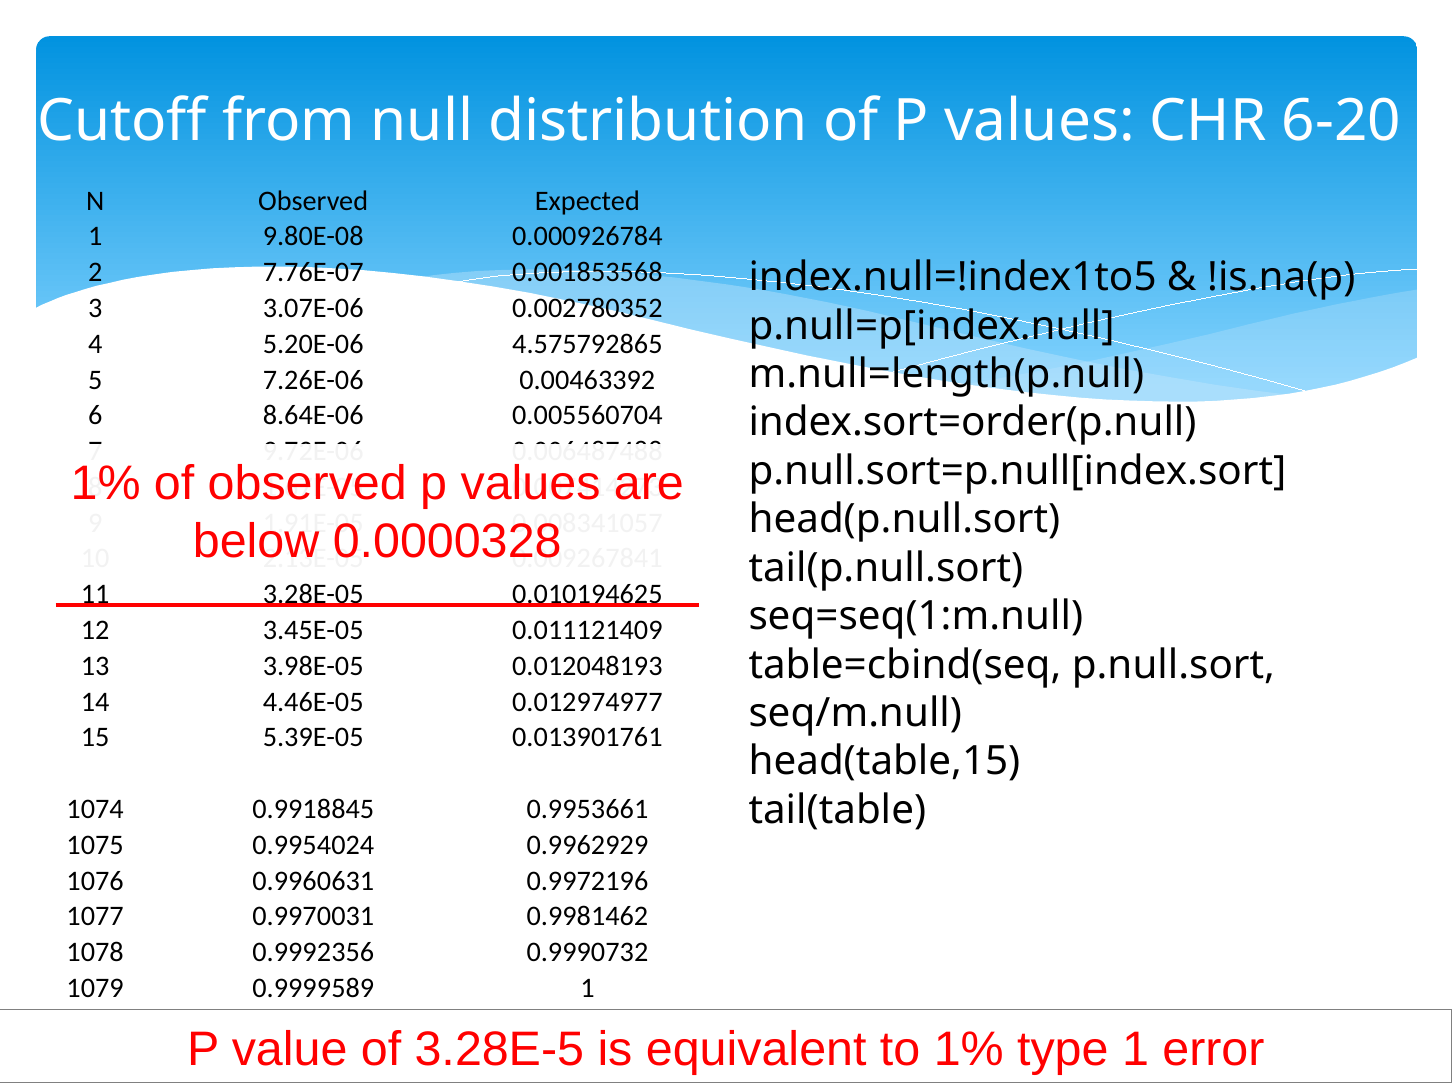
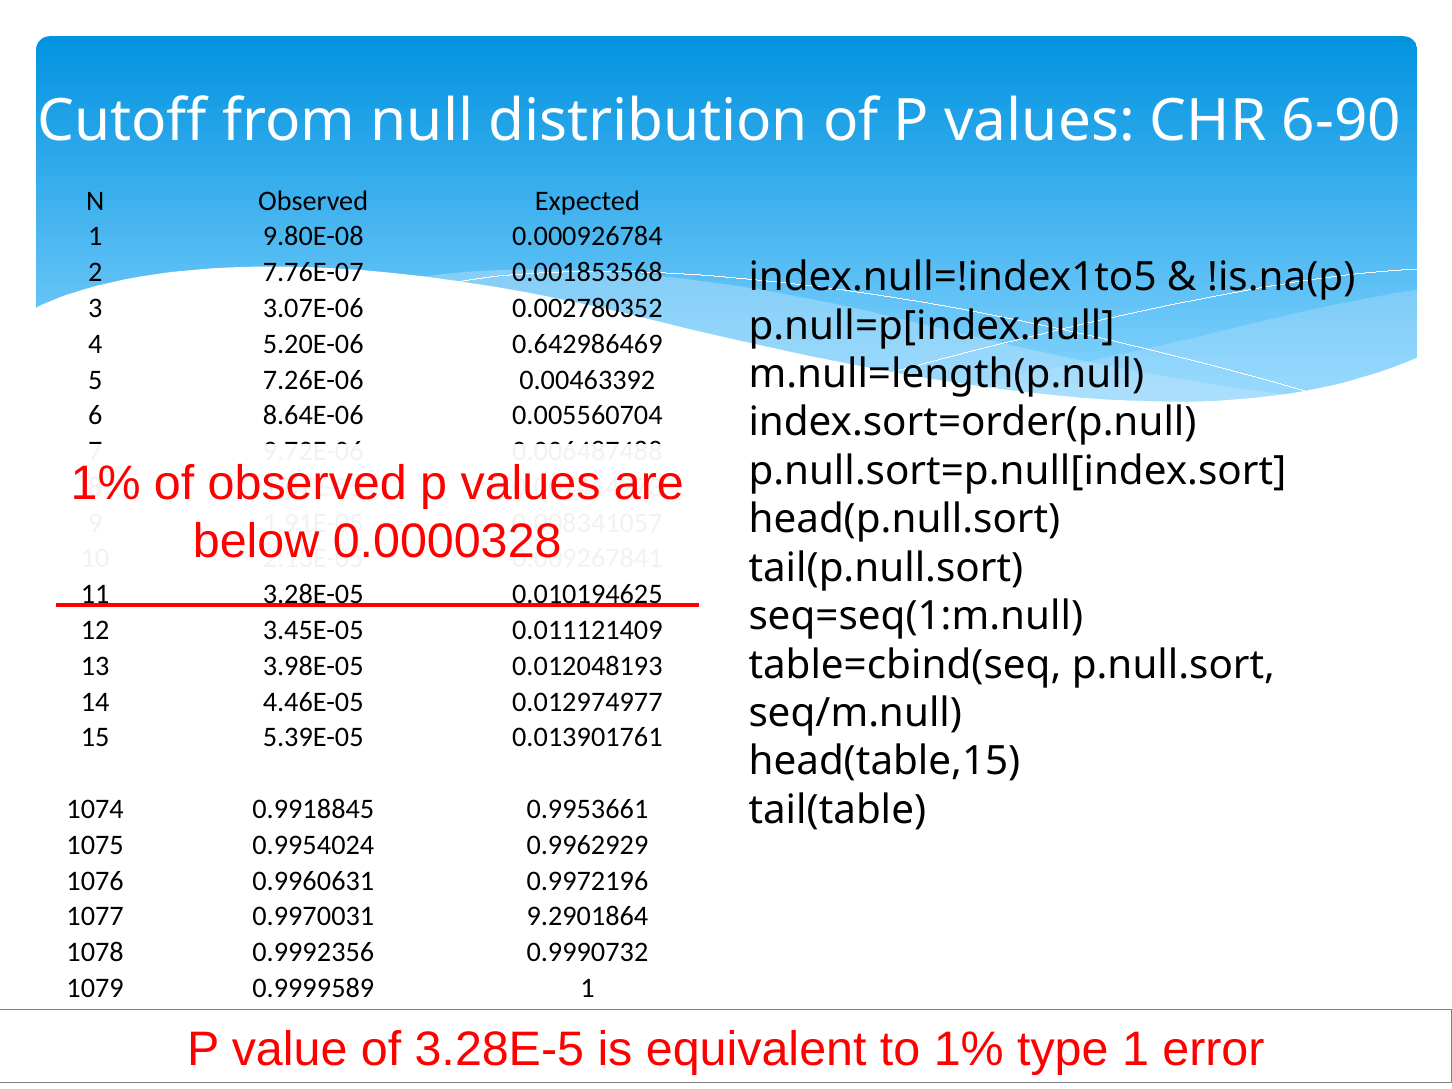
6-20: 6-20 -> 6-90
4.575792865: 4.575792865 -> 0.642986469
0.9981462: 0.9981462 -> 9.2901864
